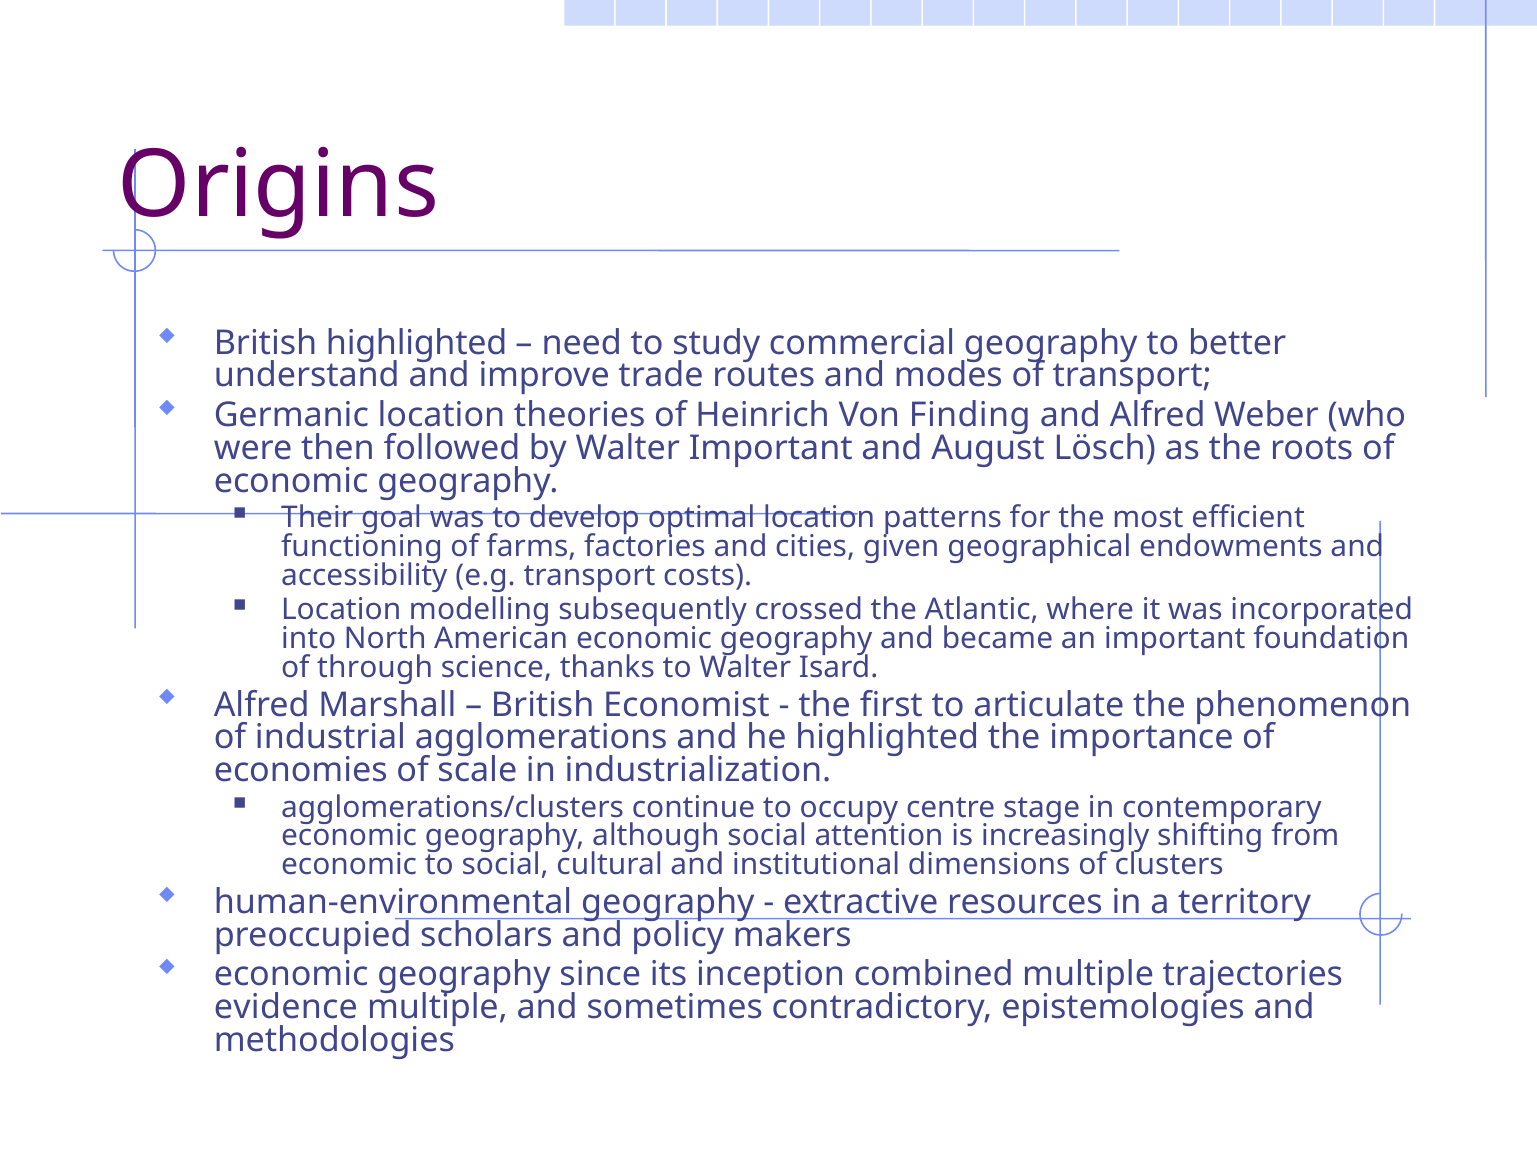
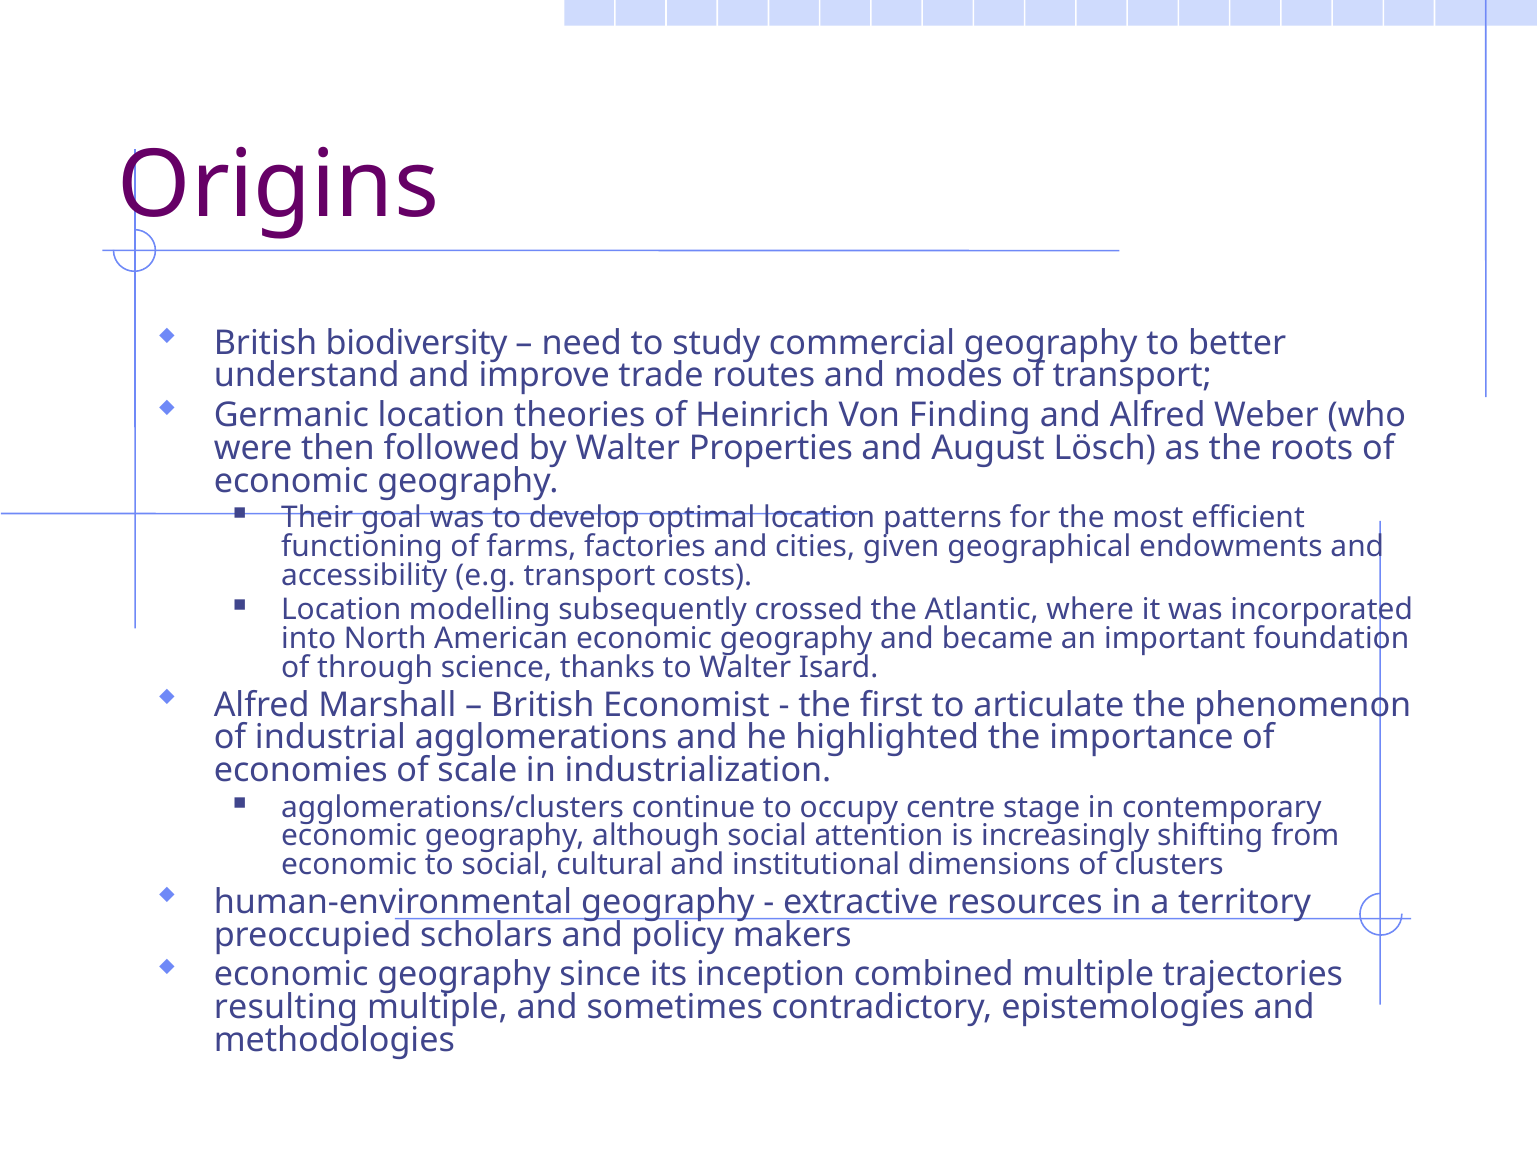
British highlighted: highlighted -> biodiversity
Walter Important: Important -> Properties
evidence: evidence -> resulting
